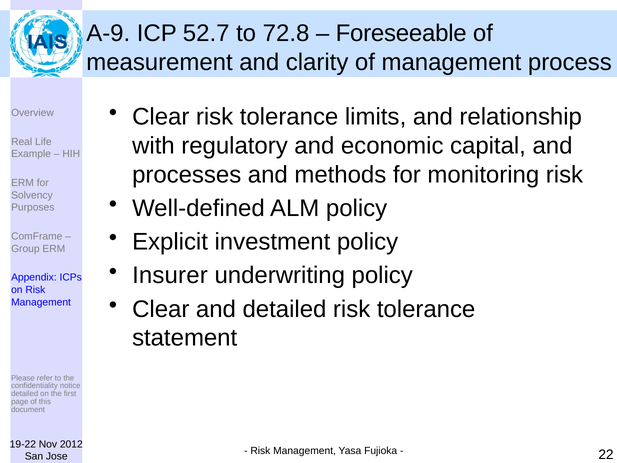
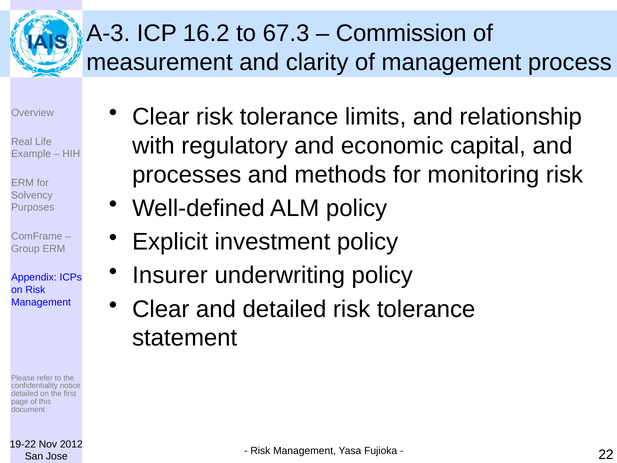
A-9: A-9 -> A-3
52.7: 52.7 -> 16.2
72.8: 72.8 -> 67.3
Foreseeable: Foreseeable -> Commission
